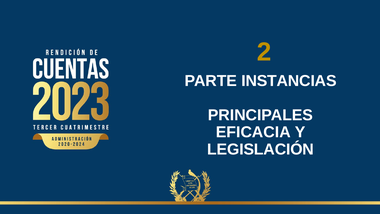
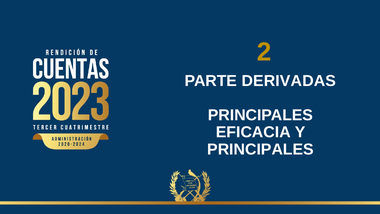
INSTANCIAS: INSTANCIAS -> DERIVADAS
LEGISLACIÓN at (261, 149): LEGISLACIÓN -> PRINCIPALES
